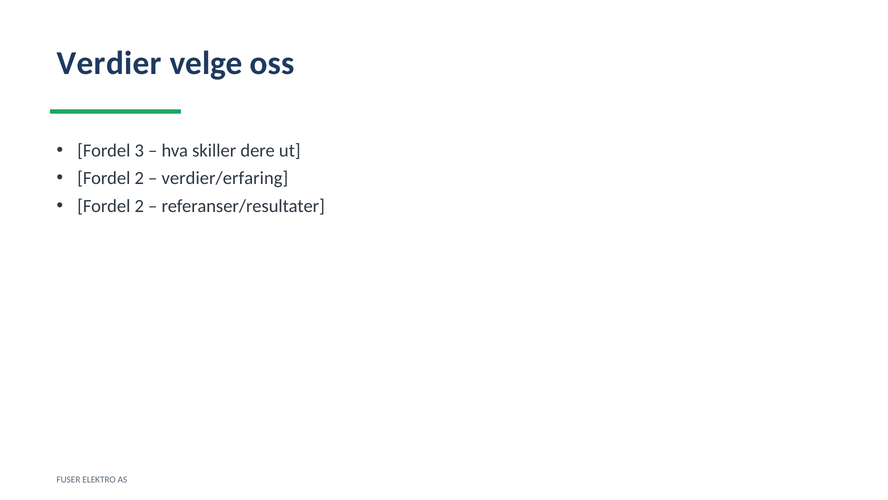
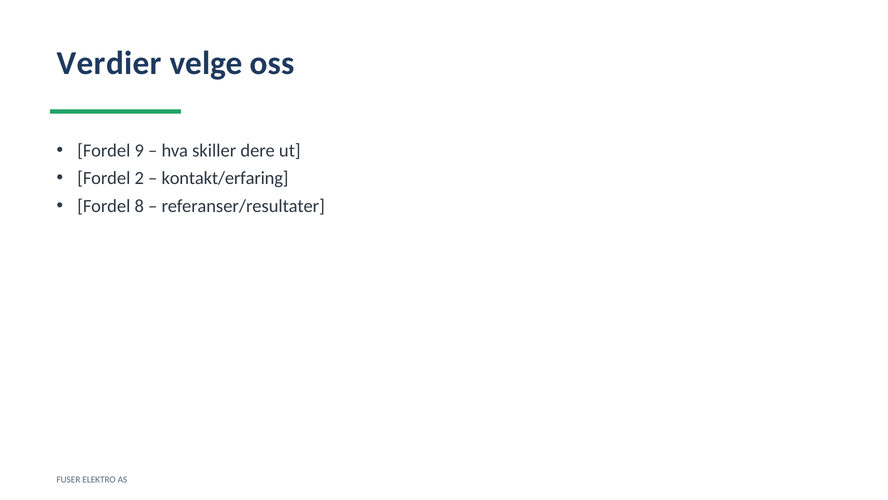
3: 3 -> 9
verdier/erfaring: verdier/erfaring -> kontakt/erfaring
2 at (139, 206): 2 -> 8
